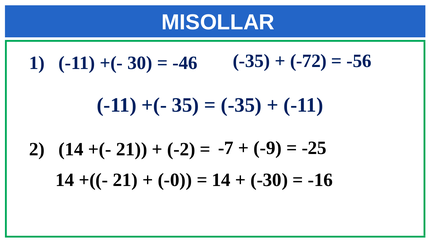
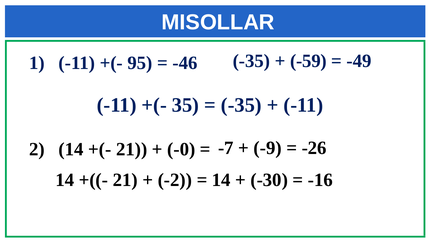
-72: -72 -> -59
-56: -56 -> -49
30: 30 -> 95
-25: -25 -> -26
-2: -2 -> -0
-0: -0 -> -2
